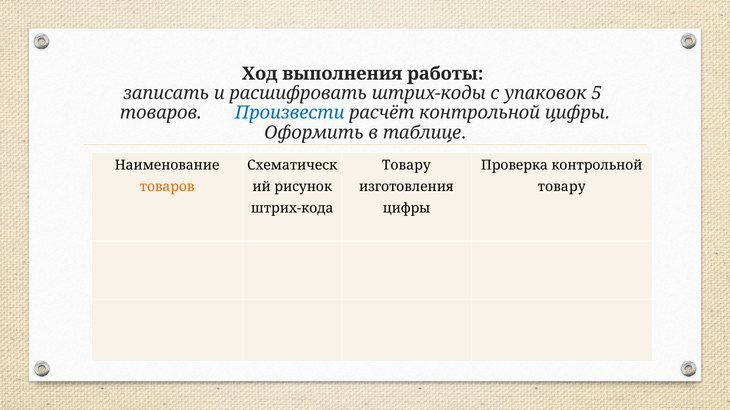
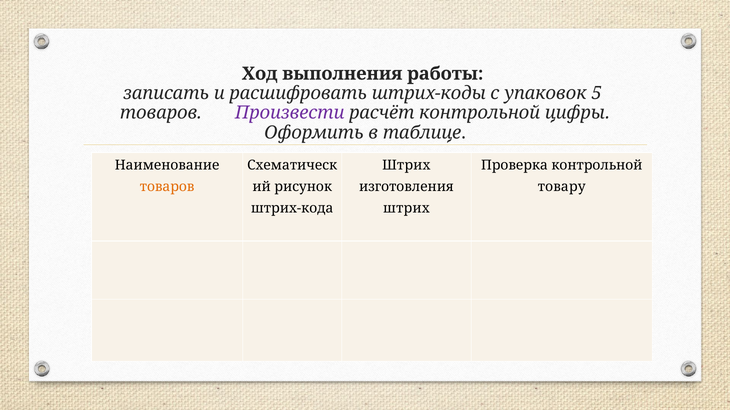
Произвести colour: blue -> purple
Товару at (406, 166): Товару -> Штрих
цифры at (407, 208): цифры -> штрих
